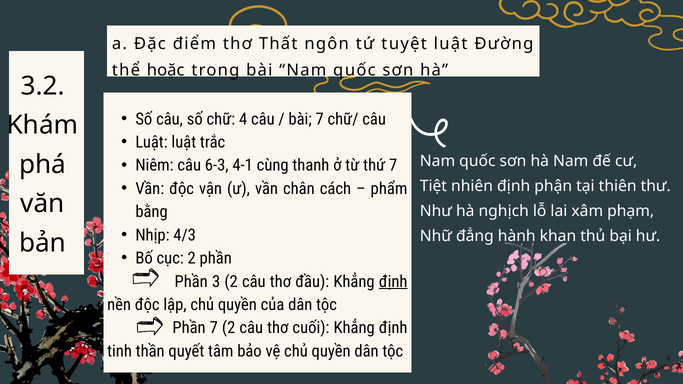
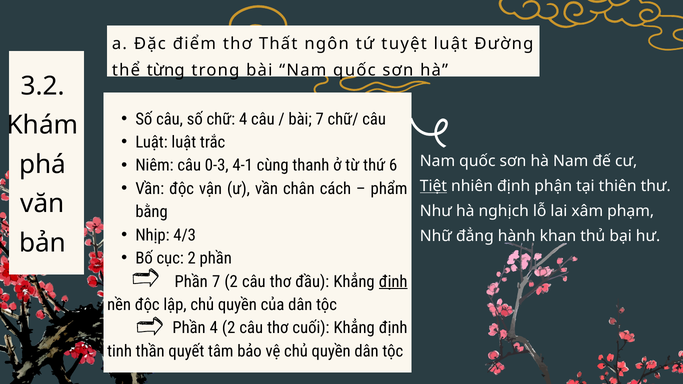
hoặc: hoặc -> từng
6-3: 6-3 -> 0-3
thứ 7: 7 -> 6
Tiệt underline: none -> present
Phần 3: 3 -> 7
Phần 7: 7 -> 4
